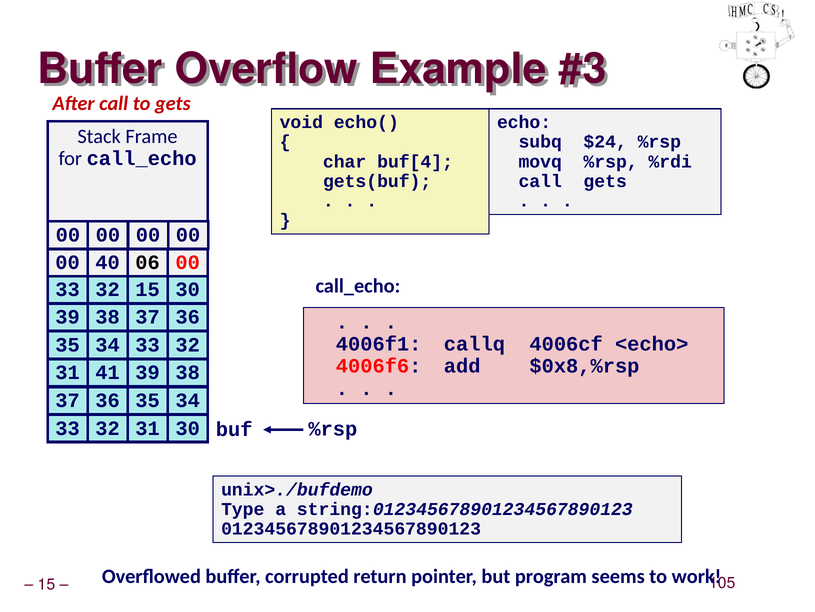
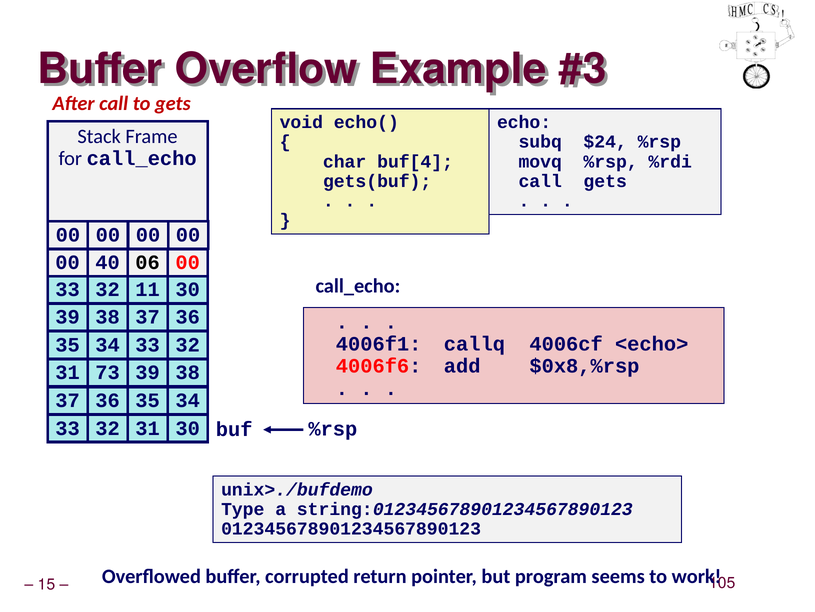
32 15: 15 -> 11
41: 41 -> 73
